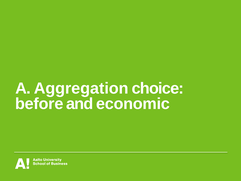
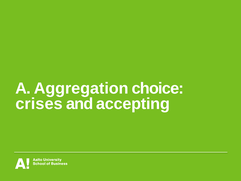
before: before -> crises
economic: economic -> accepting
